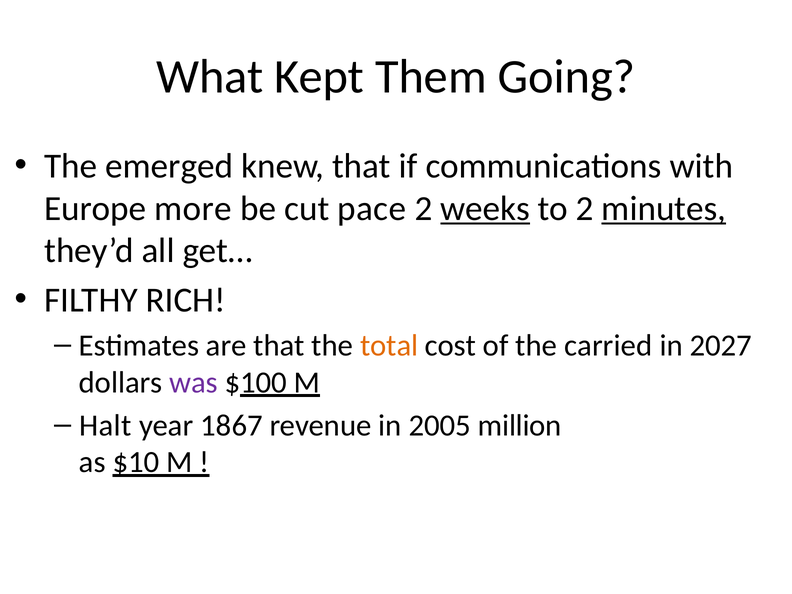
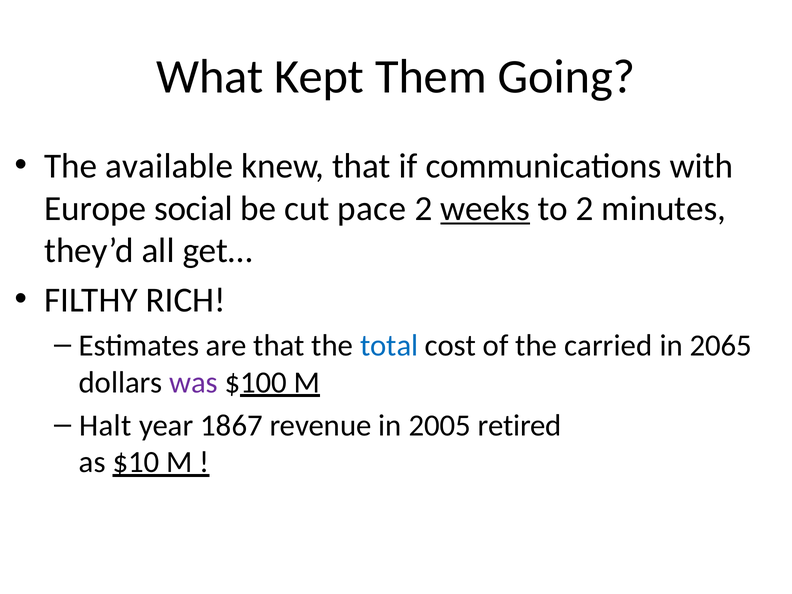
emerged: emerged -> available
more: more -> social
minutes underline: present -> none
total colour: orange -> blue
2027: 2027 -> 2065
million: million -> retired
